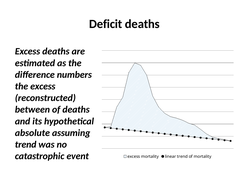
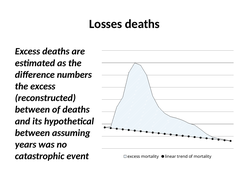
Deficit: Deficit -> Losses
absolute at (32, 133): absolute -> between
trend at (26, 144): trend -> years
